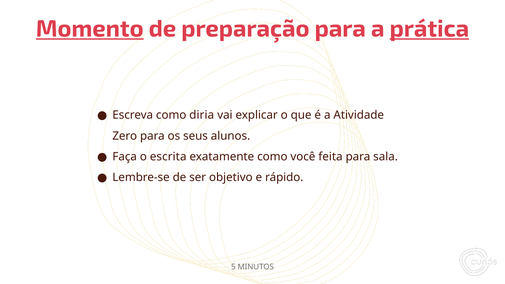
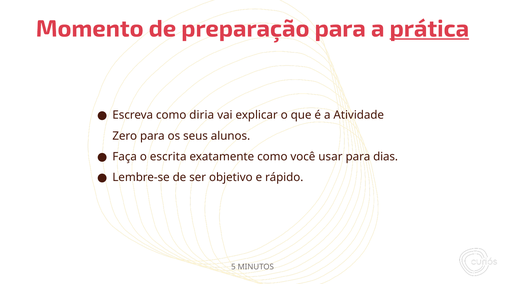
Momento underline: present -> none
feita: feita -> usar
sala: sala -> dias
